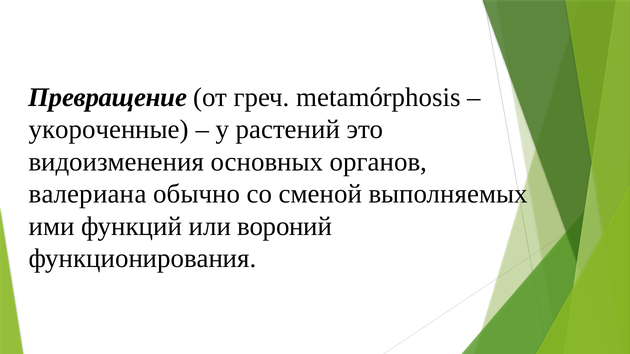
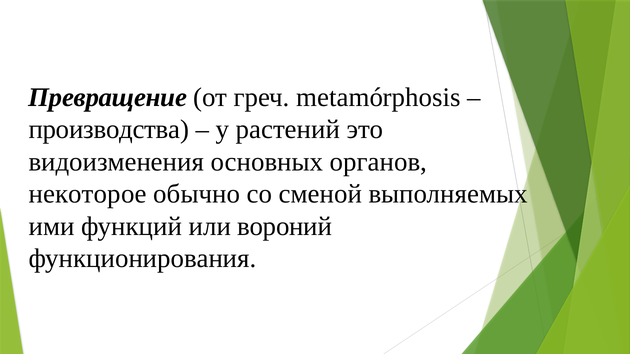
укороченные: укороченные -> производства
валериана: валериана -> некоторое
